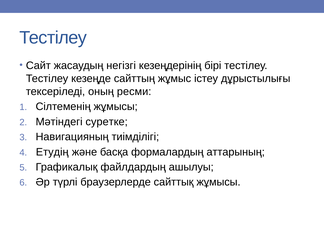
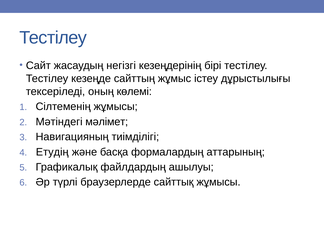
ресми: ресми -> көлемі
суретке: суретке -> мәлімет
